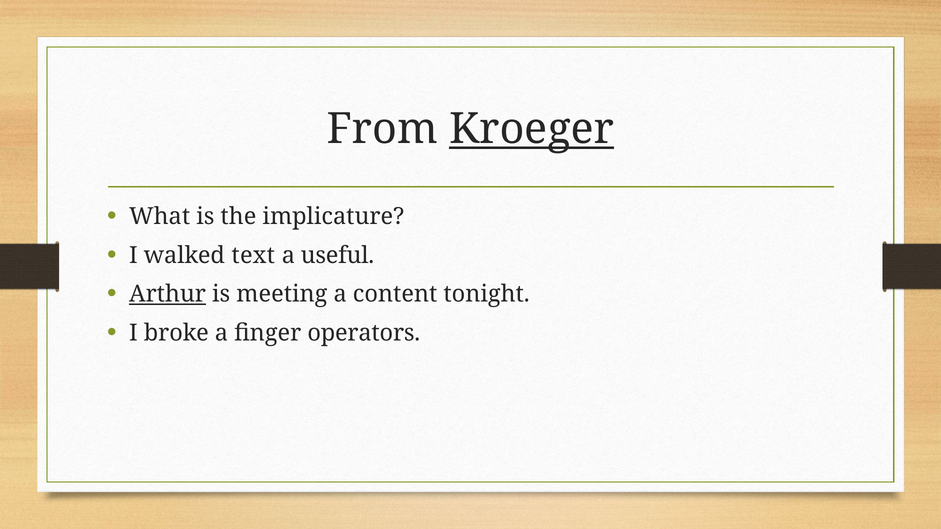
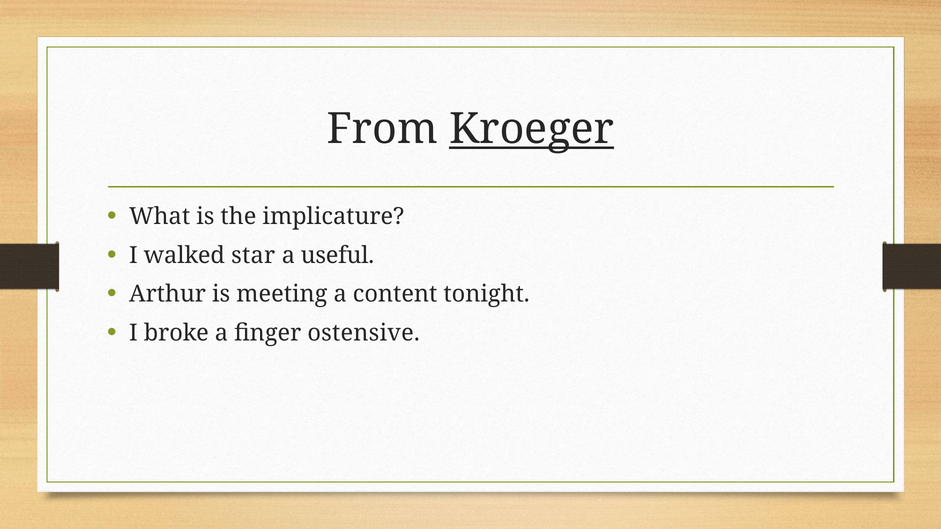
text: text -> star
Arthur underline: present -> none
operators: operators -> ostensive
